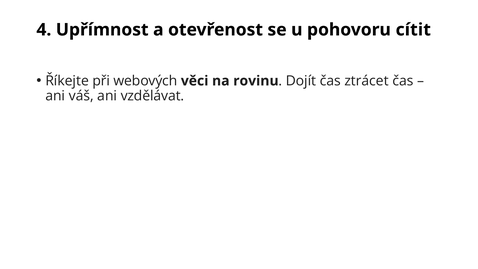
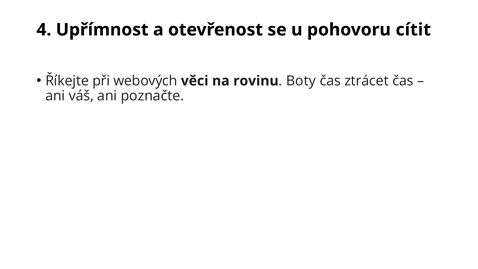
Dojít: Dojít -> Boty
vzdělávat: vzdělávat -> poznačte
